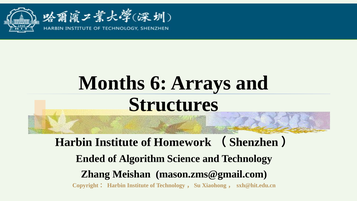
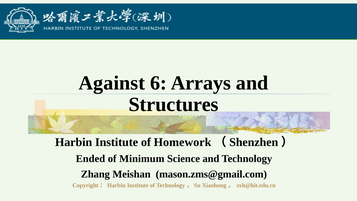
Months: Months -> Against
Algorithm: Algorithm -> Minimum
